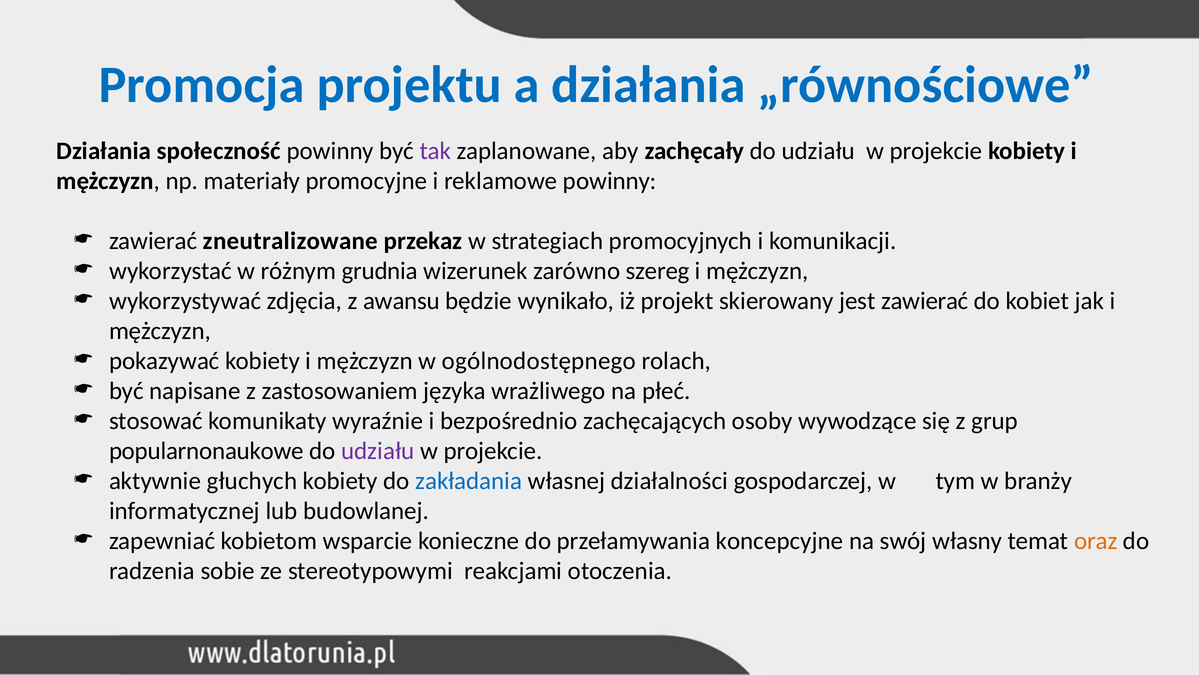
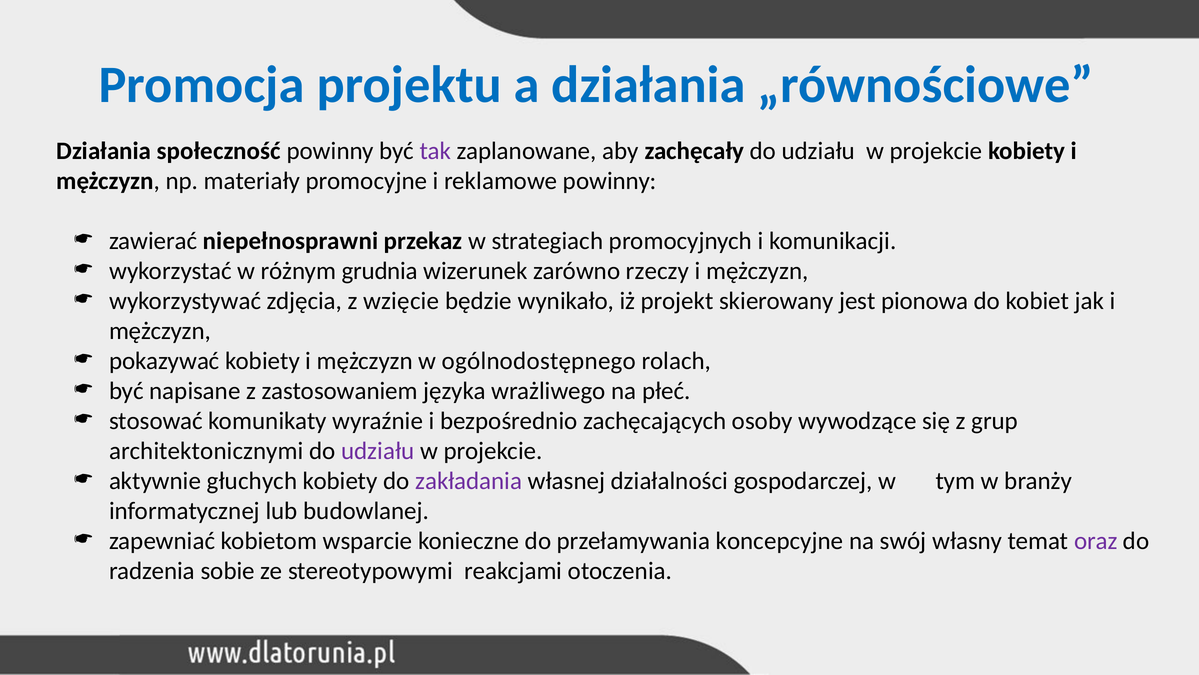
zneutralizowane: zneutralizowane -> niepełnosprawni
szereg: szereg -> rzeczy
awansu: awansu -> wzięcie
jest zawierać: zawierać -> pionowa
popularnonaukowe: popularnonaukowe -> architektonicznymi
zakładania colour: blue -> purple
oraz colour: orange -> purple
